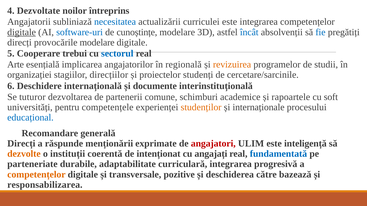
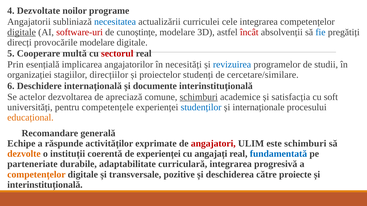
întreprins: întreprins -> programe
curriculei este: este -> cele
software-uri colour: blue -> red
încât colour: blue -> red
trebui: trebui -> multă
sectorul colour: blue -> red
Arte: Arte -> Prin
regională: regională -> necesități
revizuirea colour: orange -> blue
cercetare/sarcinile: cercetare/sarcinile -> cercetare/similare
tuturor: tuturor -> actelor
partenerii: partenerii -> apreciază
schimburi at (199, 97) underline: none -> present
rapoartele: rapoartele -> satisfacția
studenților colour: orange -> blue
educațional colour: blue -> orange
Direcți at (21, 144): Direcți -> Echipe
menționării: menționării -> activităților
este inteligență: inteligență -> schimburi
de intenționat: intenționat -> experienței
bazează: bazează -> proiecte
responsabilizarea at (45, 185): responsabilizarea -> interinstituțională
